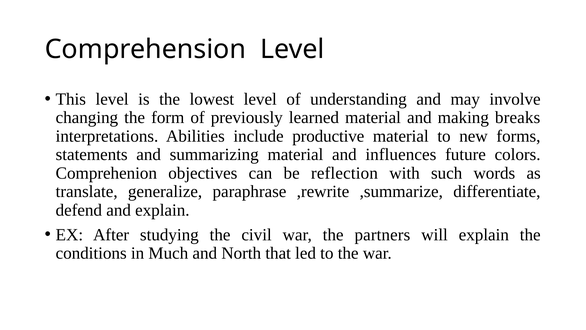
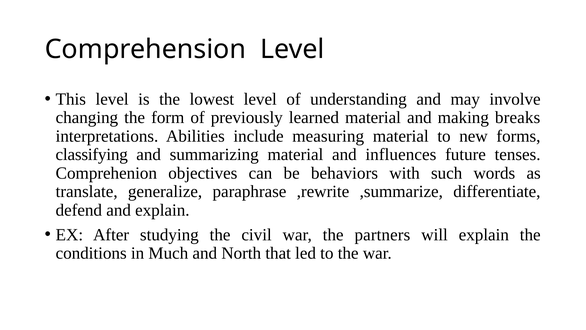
productive: productive -> measuring
statements: statements -> classifying
colors: colors -> tenses
reflection: reflection -> behaviors
